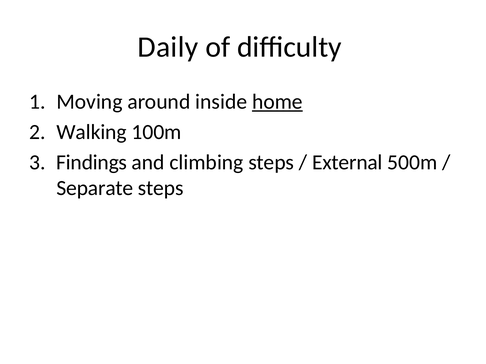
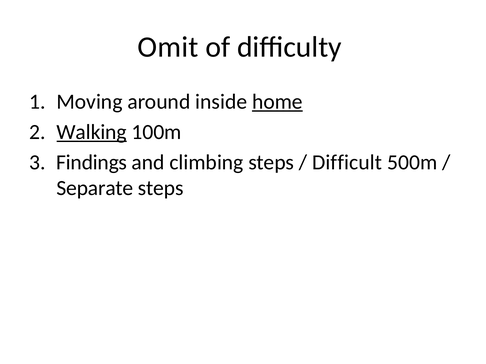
Daily: Daily -> Omit
Walking underline: none -> present
External: External -> Difficult
